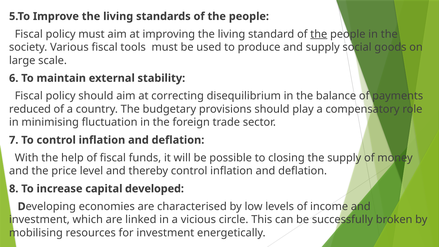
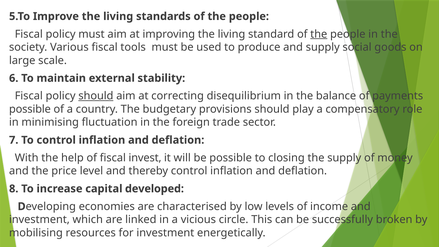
should at (96, 96) underline: none -> present
reduced at (30, 109): reduced -> possible
funds: funds -> invest
